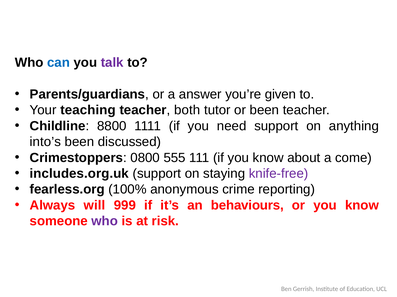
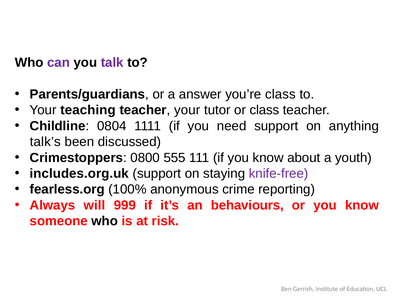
can colour: blue -> purple
you’re given: given -> class
teacher both: both -> your
or been: been -> class
8800: 8800 -> 0804
into’s: into’s -> talk’s
come: come -> youth
who at (105, 222) colour: purple -> black
